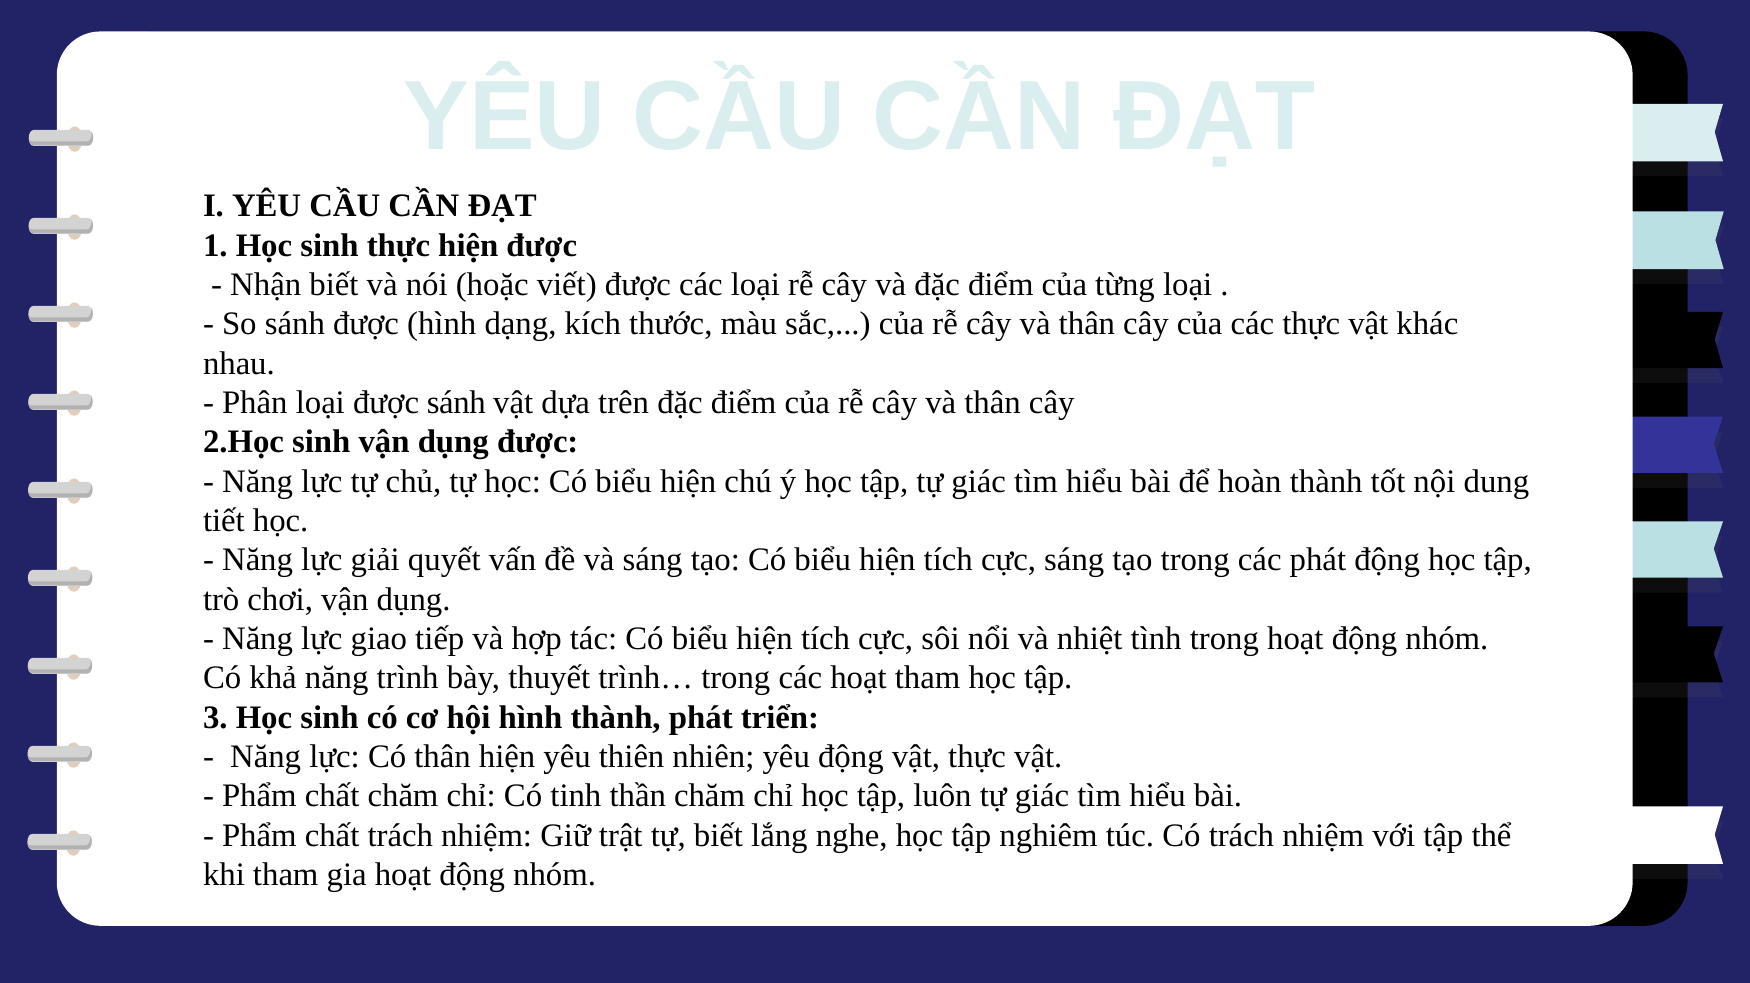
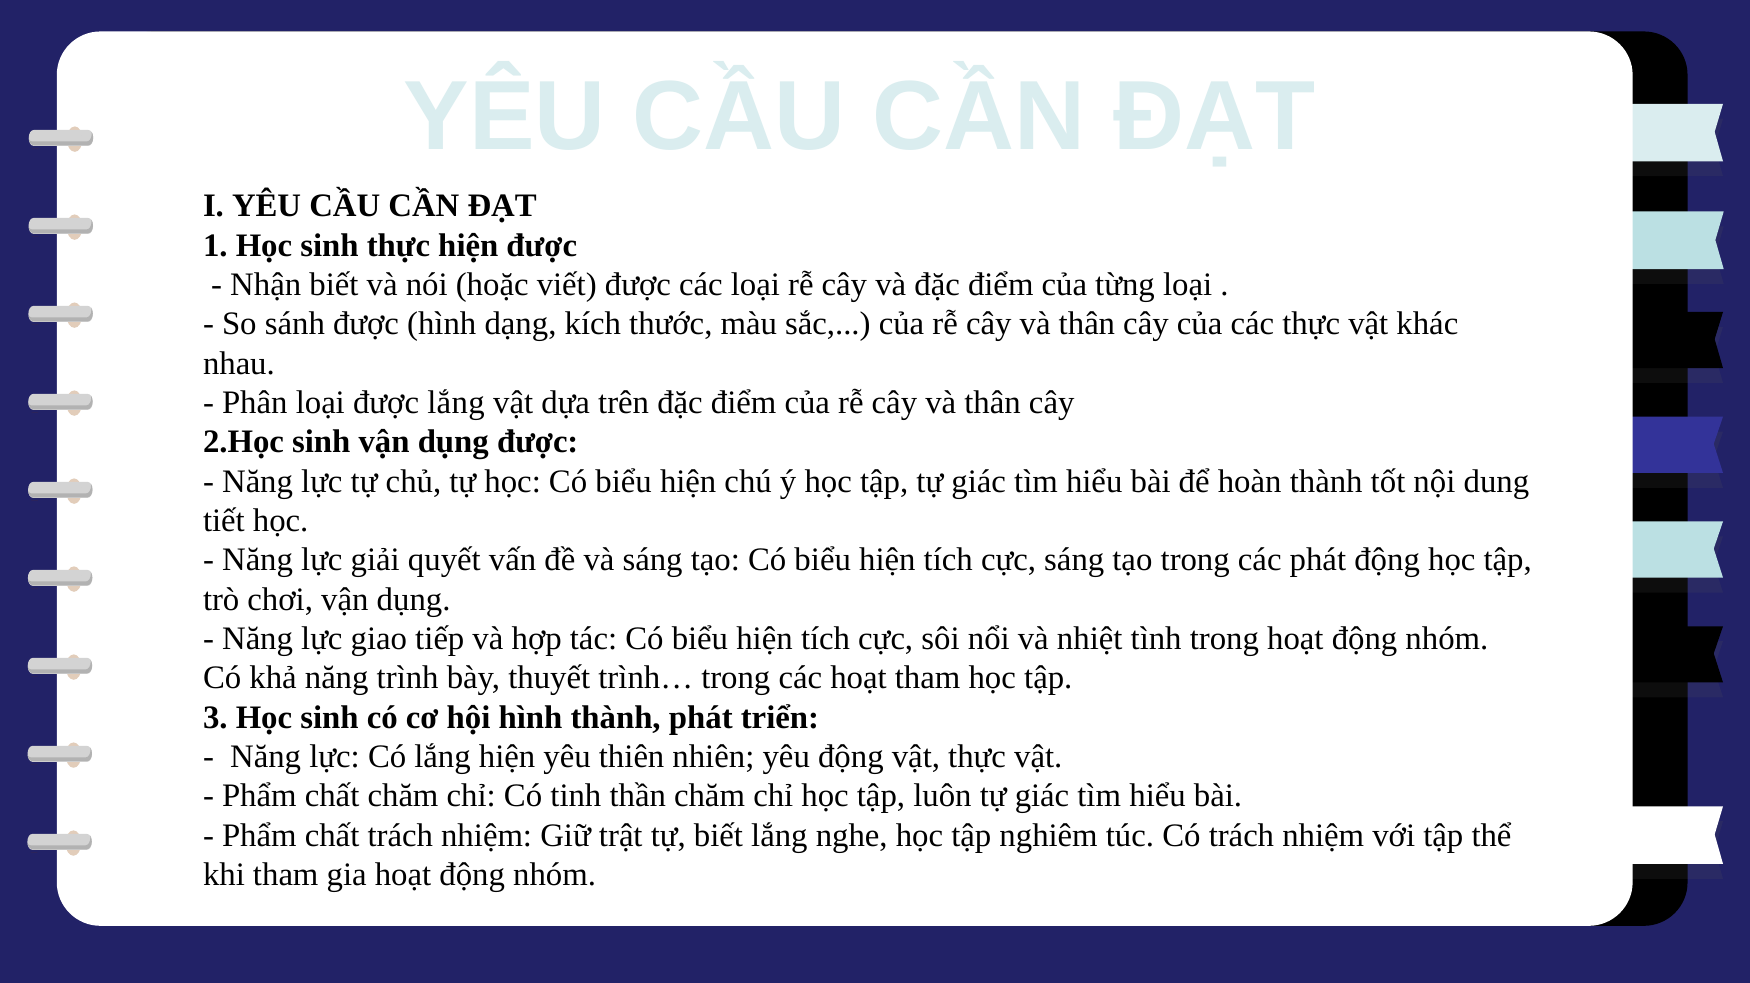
được sánh: sánh -> lắng
Có thân: thân -> lắng
